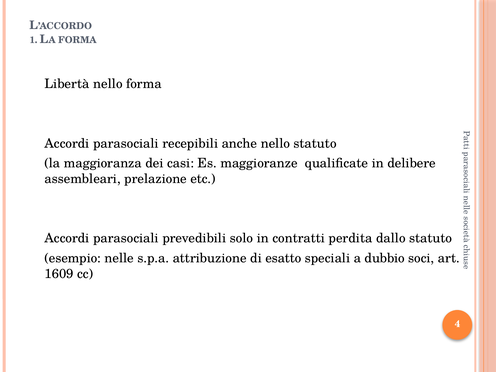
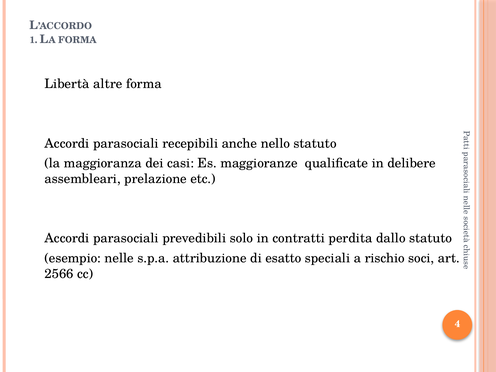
Libertà nello: nello -> altre
dubbio: dubbio -> rischio
1609: 1609 -> 2566
